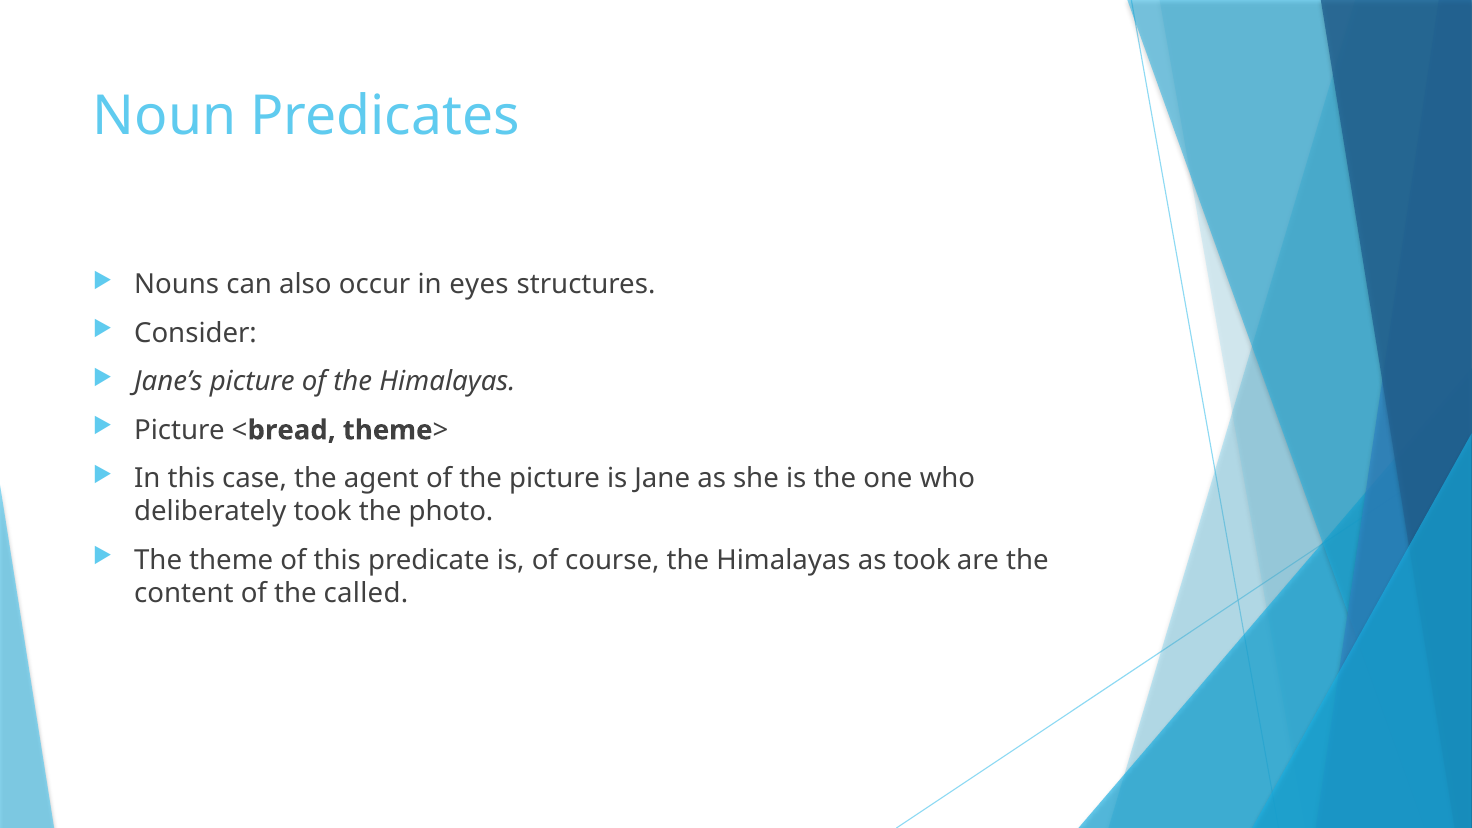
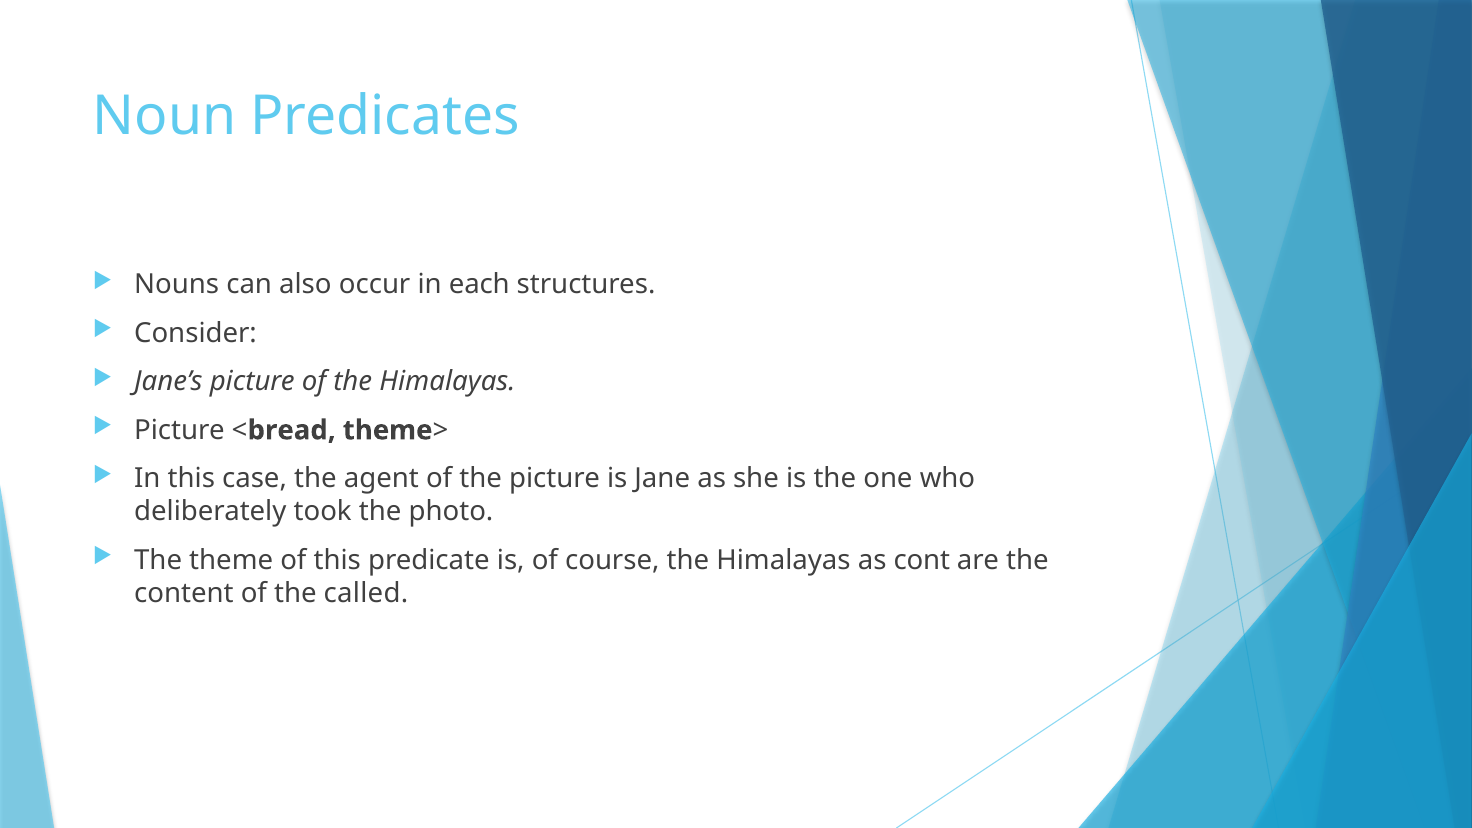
eyes: eyes -> each
as took: took -> cont
